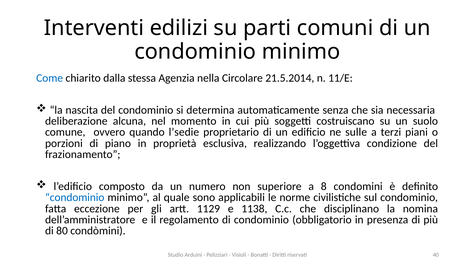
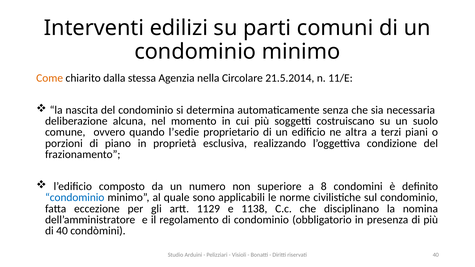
Come colour: blue -> orange
sulle: sulle -> altra
di 80: 80 -> 40
